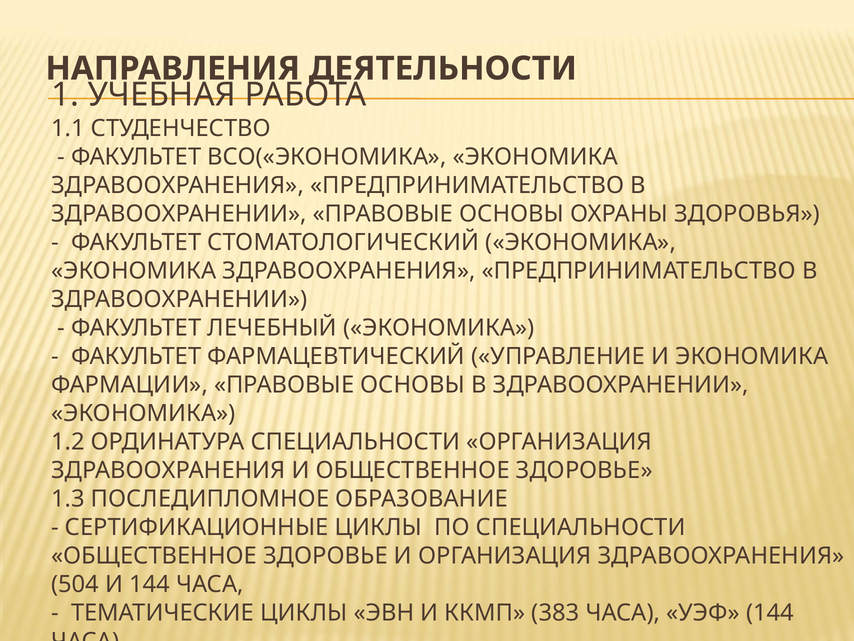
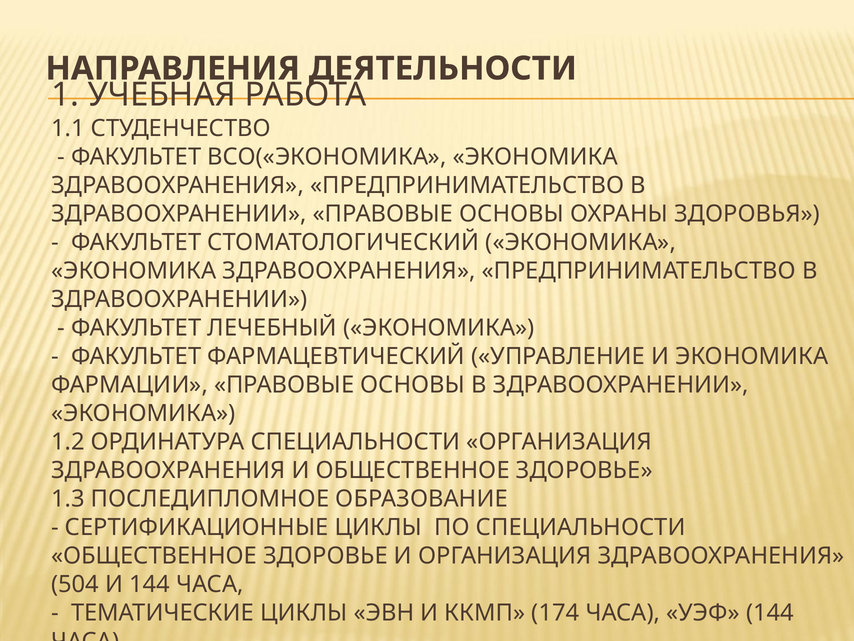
383: 383 -> 174
